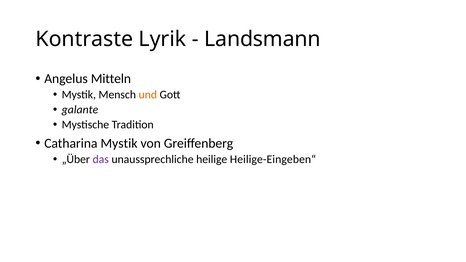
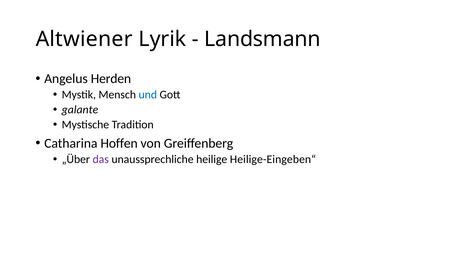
Kontraste: Kontraste -> Altwiener
Mitteln: Mitteln -> Herden
und colour: orange -> blue
Catharina Mystik: Mystik -> Hoffen
